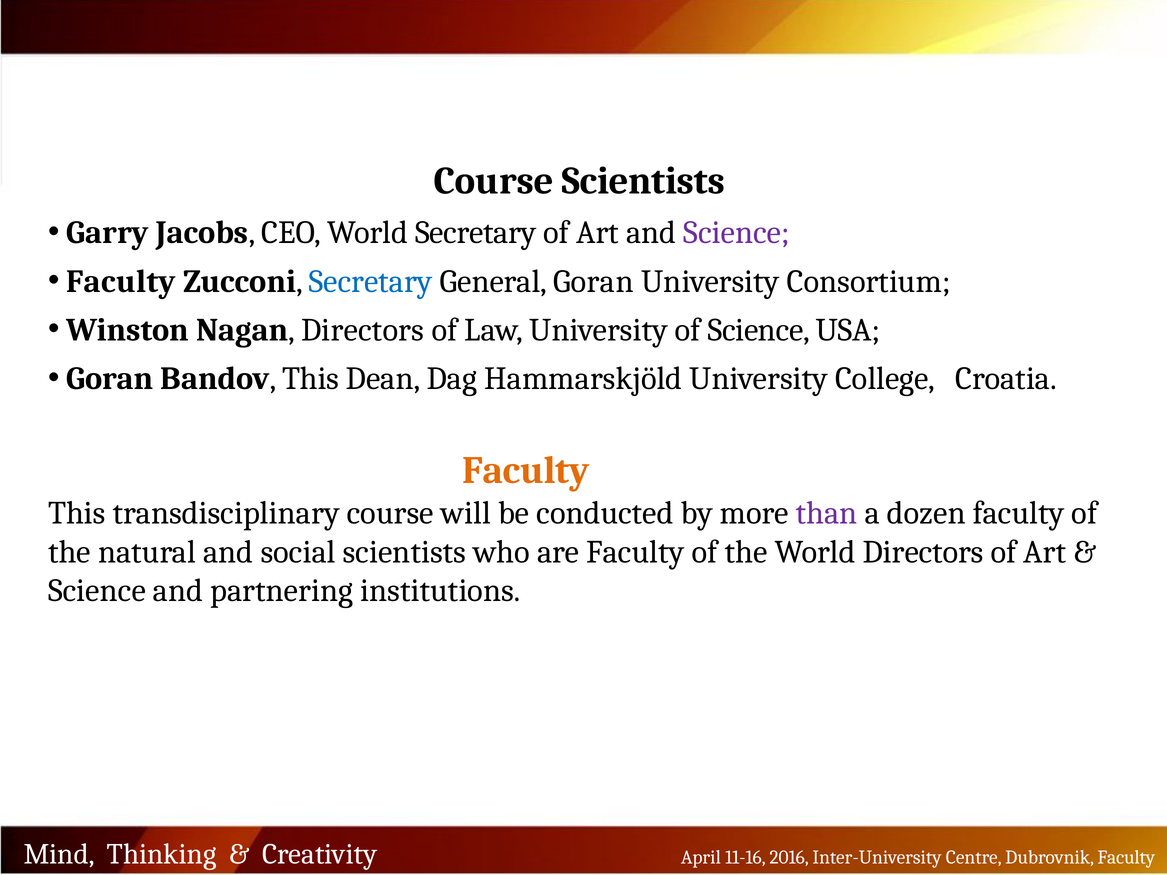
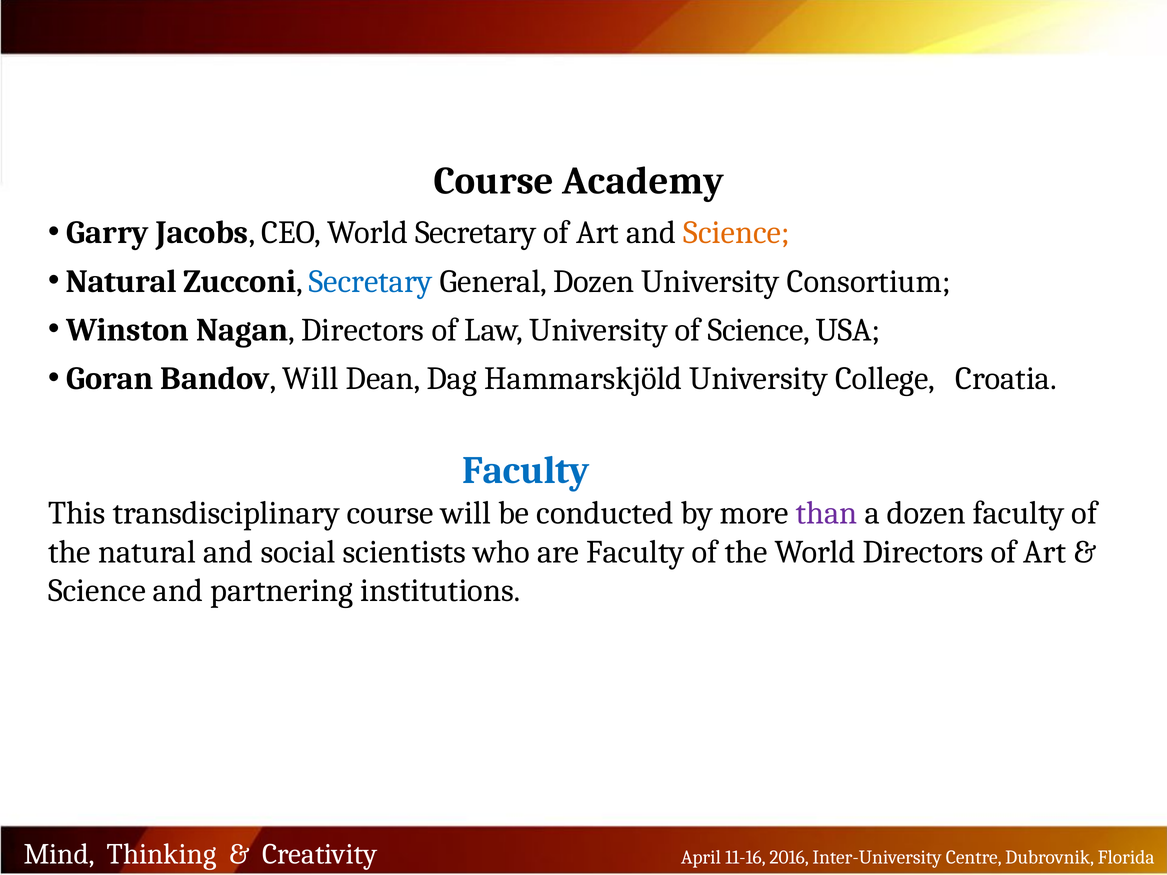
Course Scientists: Scientists -> Academy
Science at (737, 233) colour: purple -> orange
Faculty at (121, 282): Faculty -> Natural
General Goran: Goran -> Dozen
Bandov This: This -> Will
Faculty at (526, 471) colour: orange -> blue
Faculty at (1126, 858): Faculty -> Florida
